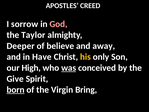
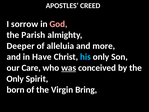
Taylor: Taylor -> Parish
believe: believe -> alleluia
away: away -> more
his colour: yellow -> light blue
High: High -> Care
Give at (15, 79): Give -> Only
born underline: present -> none
